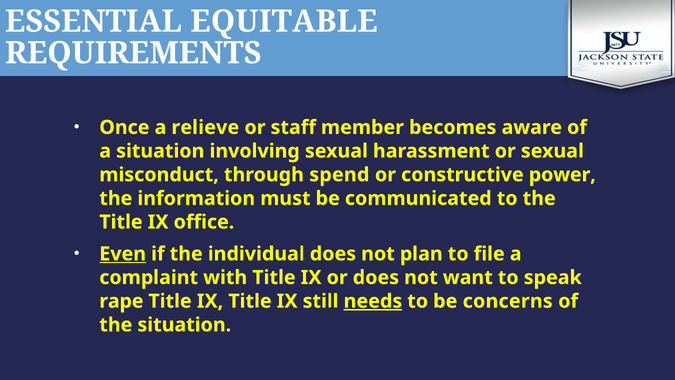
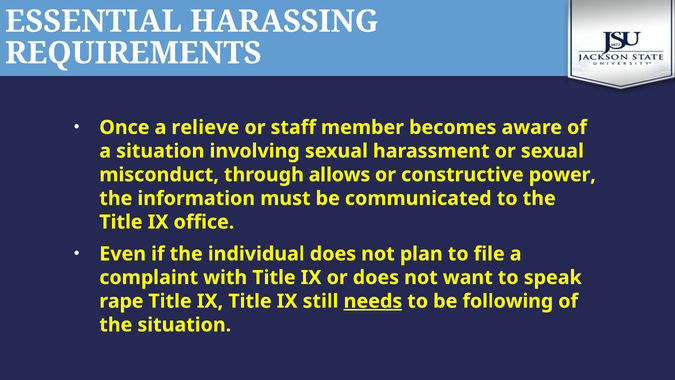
EQUITABLE: EQUITABLE -> HARASSING
spend: spend -> allows
Even underline: present -> none
concerns: concerns -> following
